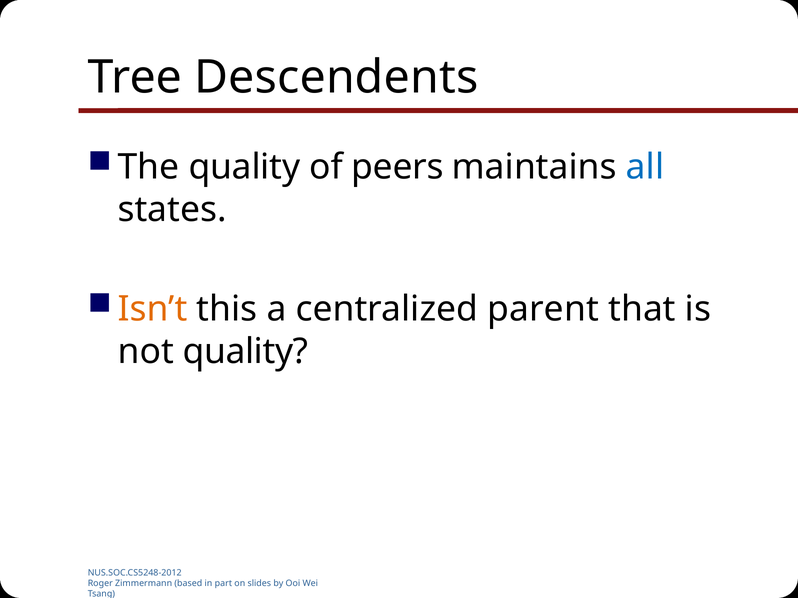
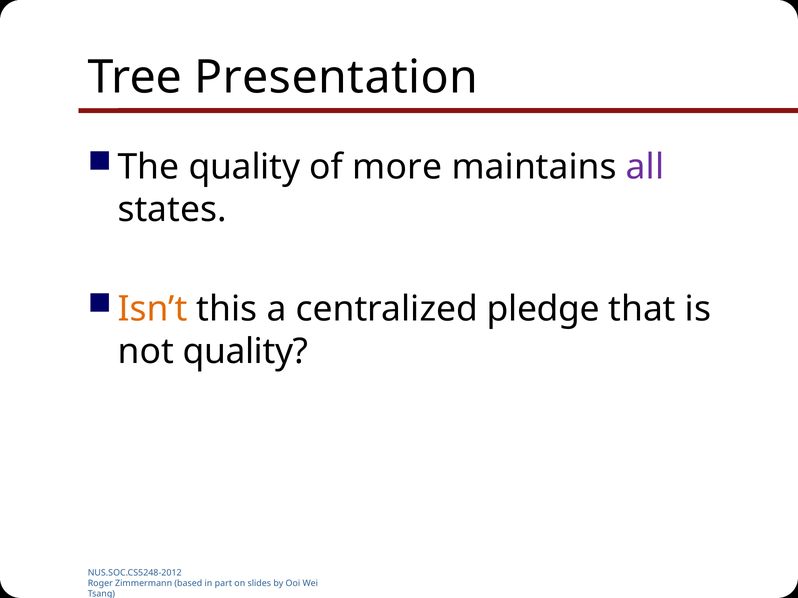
Descendents: Descendents -> Presentation
peers: peers -> more
all colour: blue -> purple
parent: parent -> pledge
